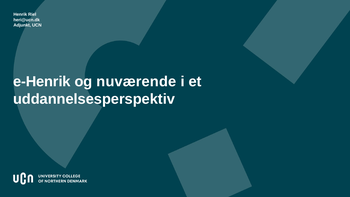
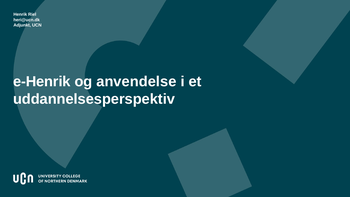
nuværende: nuværende -> anvendelse
